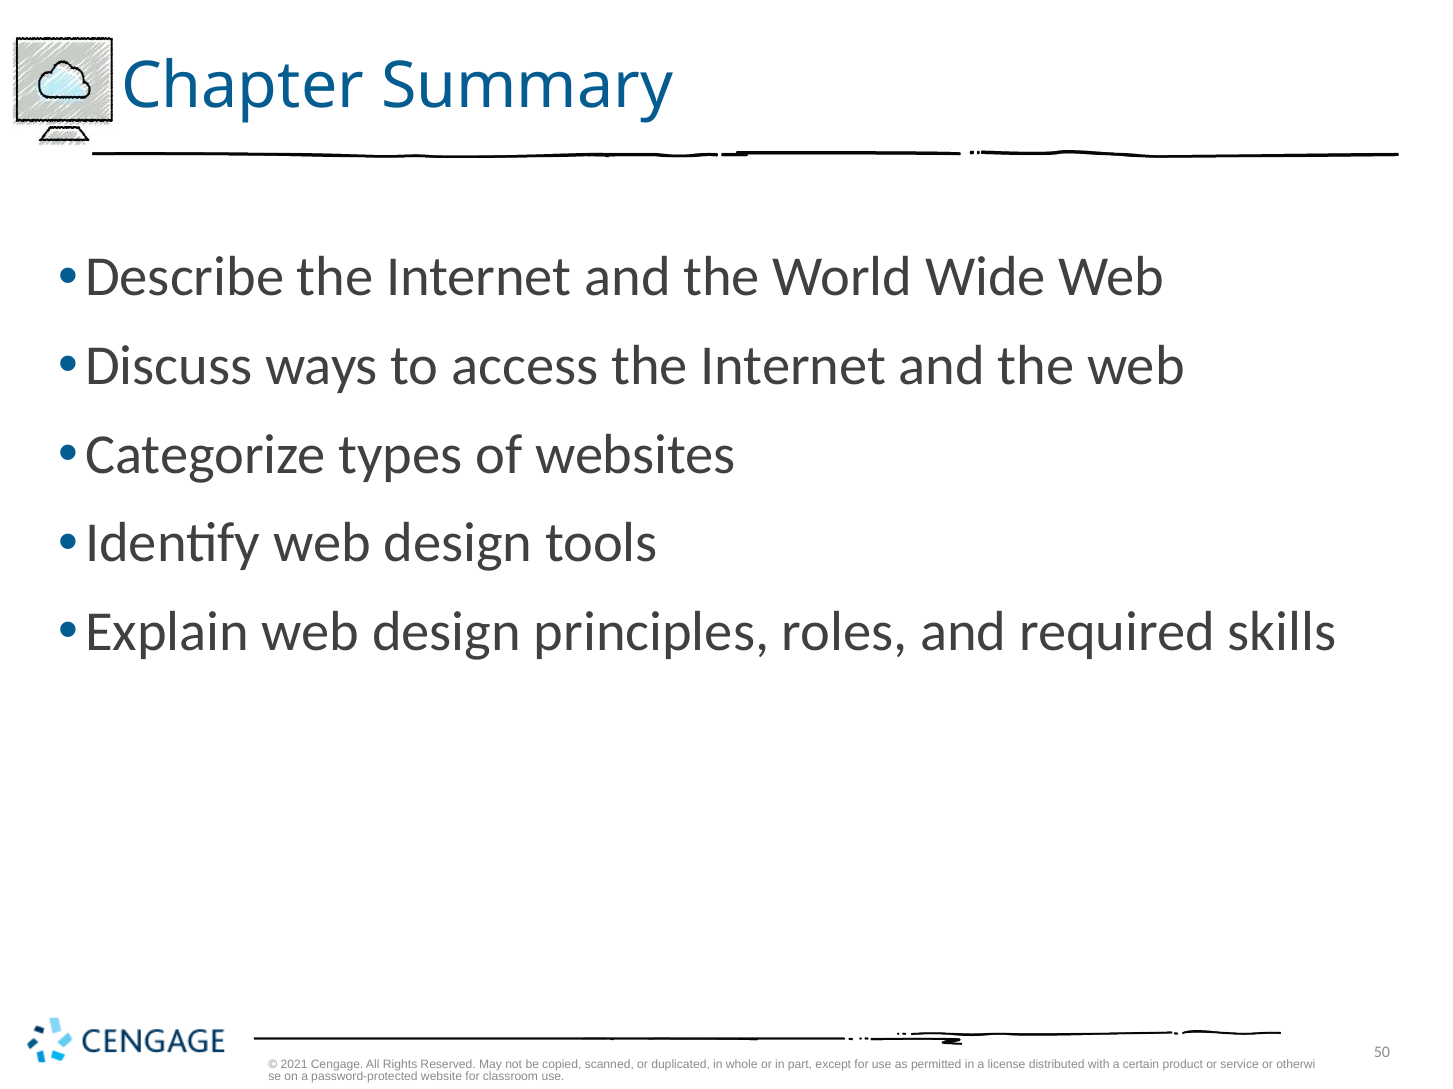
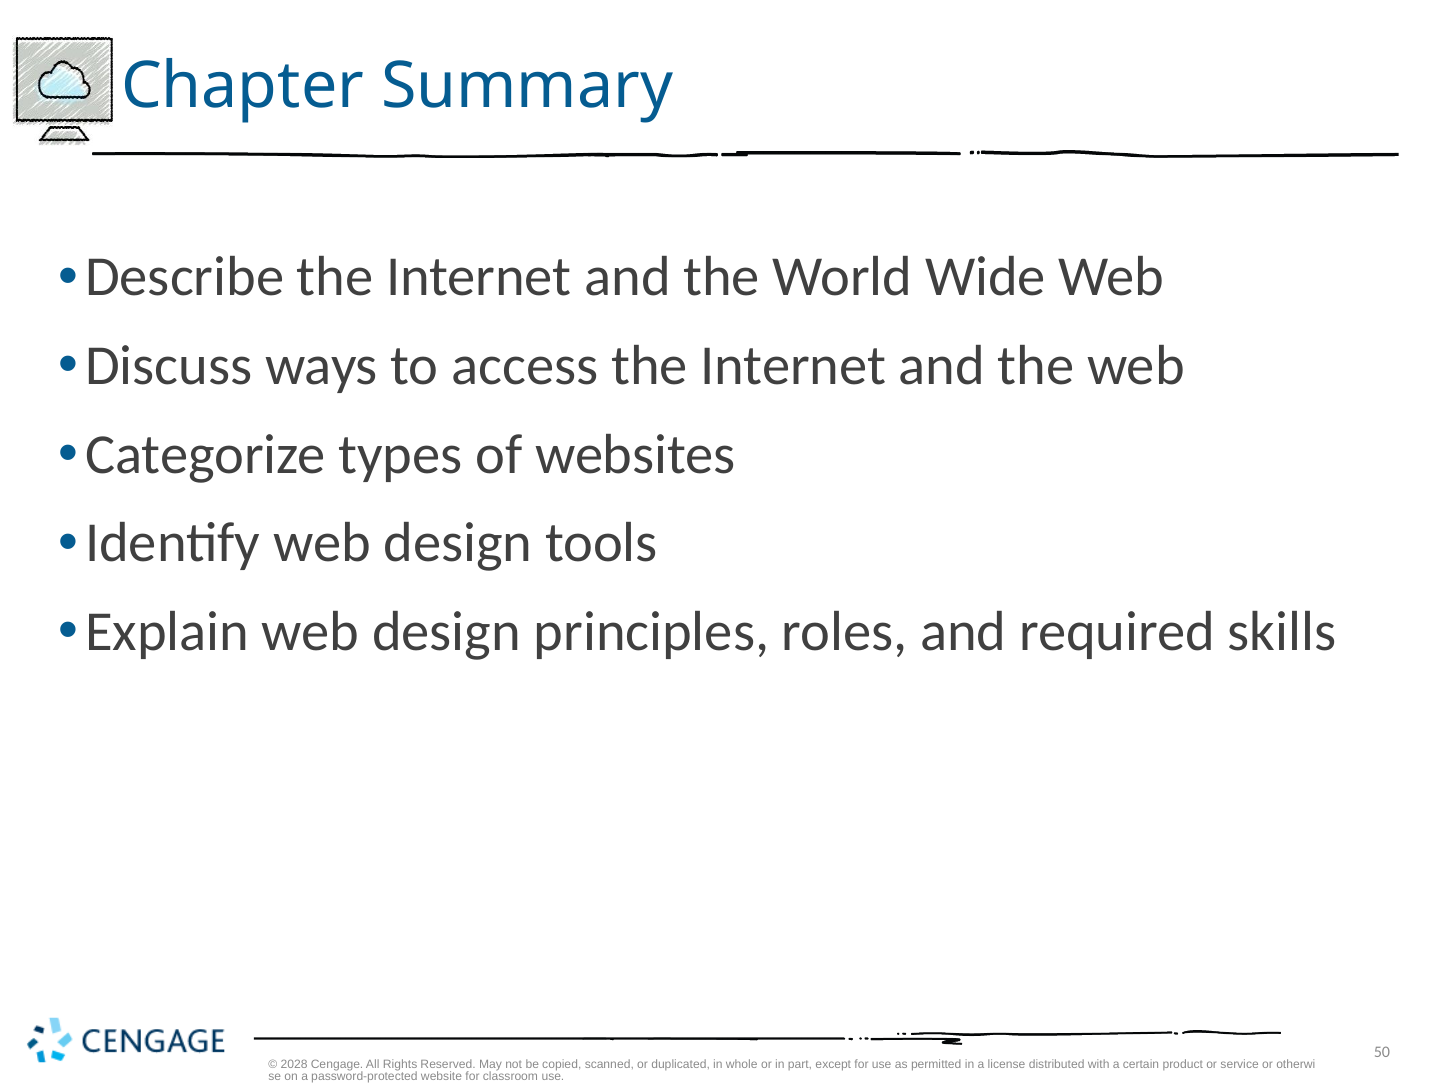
2021: 2021 -> 2028
